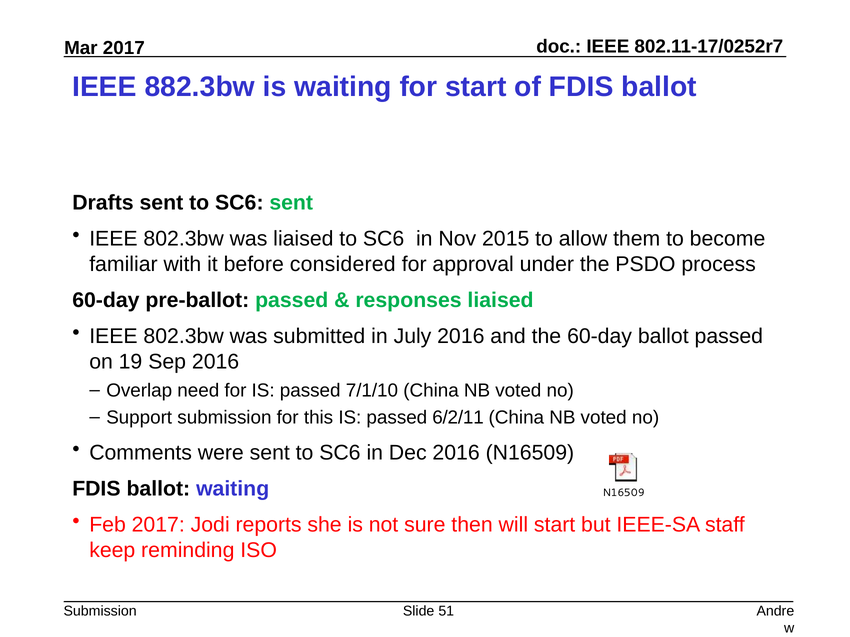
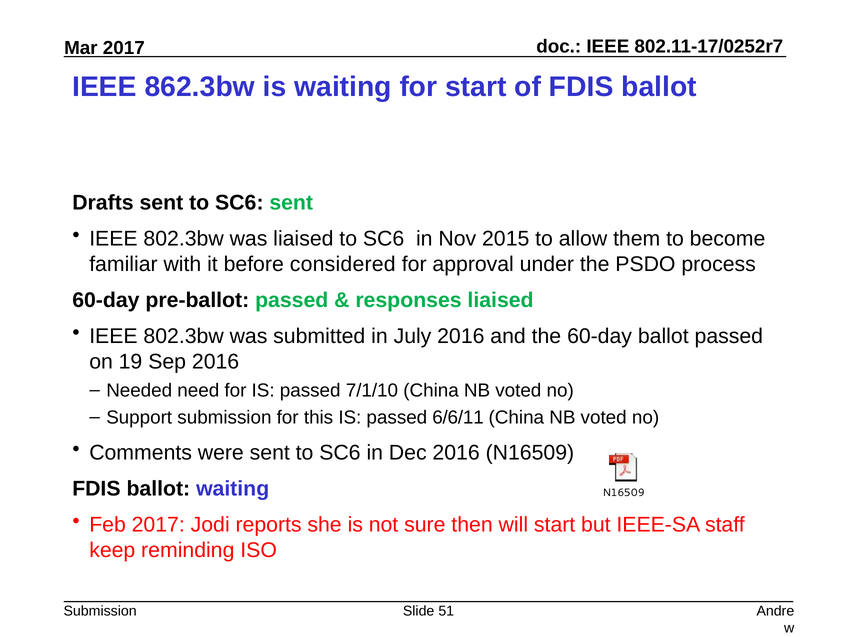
882.3bw: 882.3bw -> 862.3bw
Overlap: Overlap -> Needed
6/2/11: 6/2/11 -> 6/6/11
